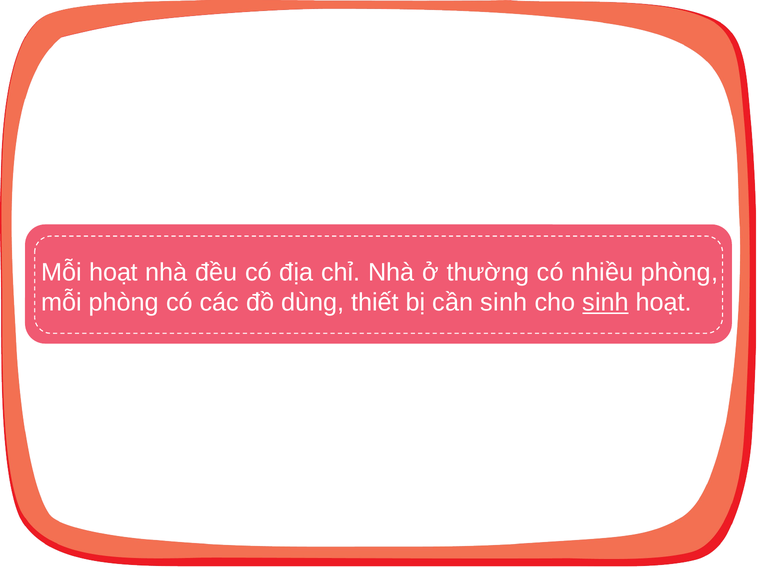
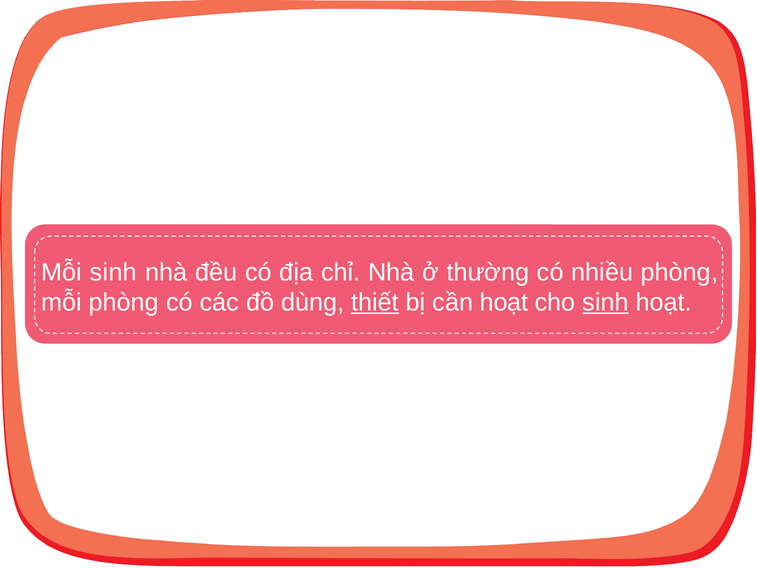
Mỗi hoạt: hoạt -> sinh
thiết underline: none -> present
cần sinh: sinh -> hoạt
